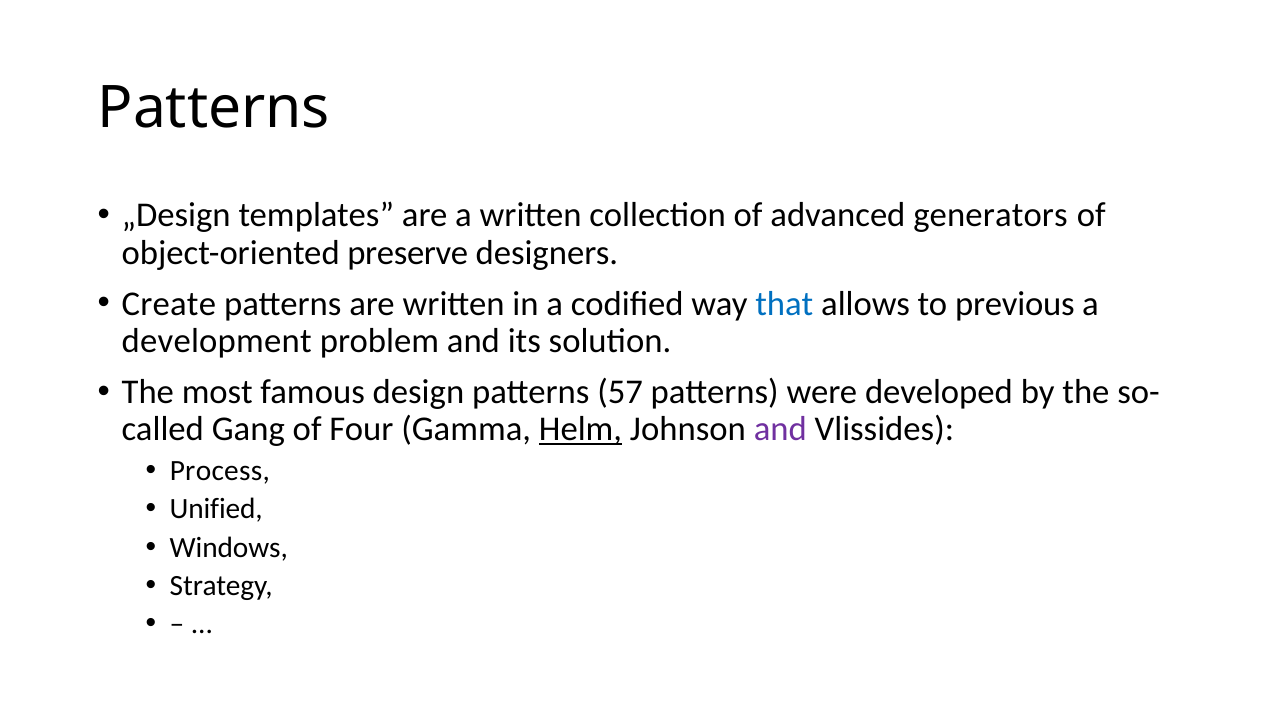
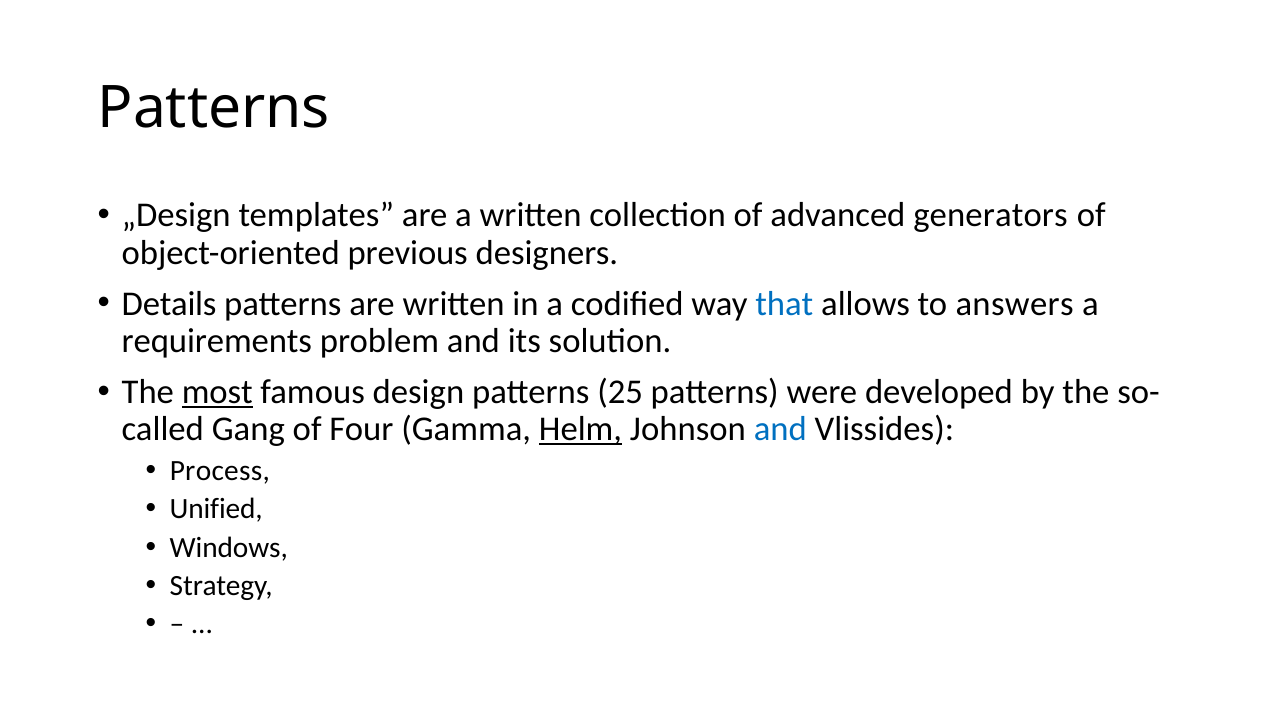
preserve: preserve -> previous
Create: Create -> Details
previous: previous -> answers
development: development -> requirements
most underline: none -> present
57: 57 -> 25
and at (780, 429) colour: purple -> blue
